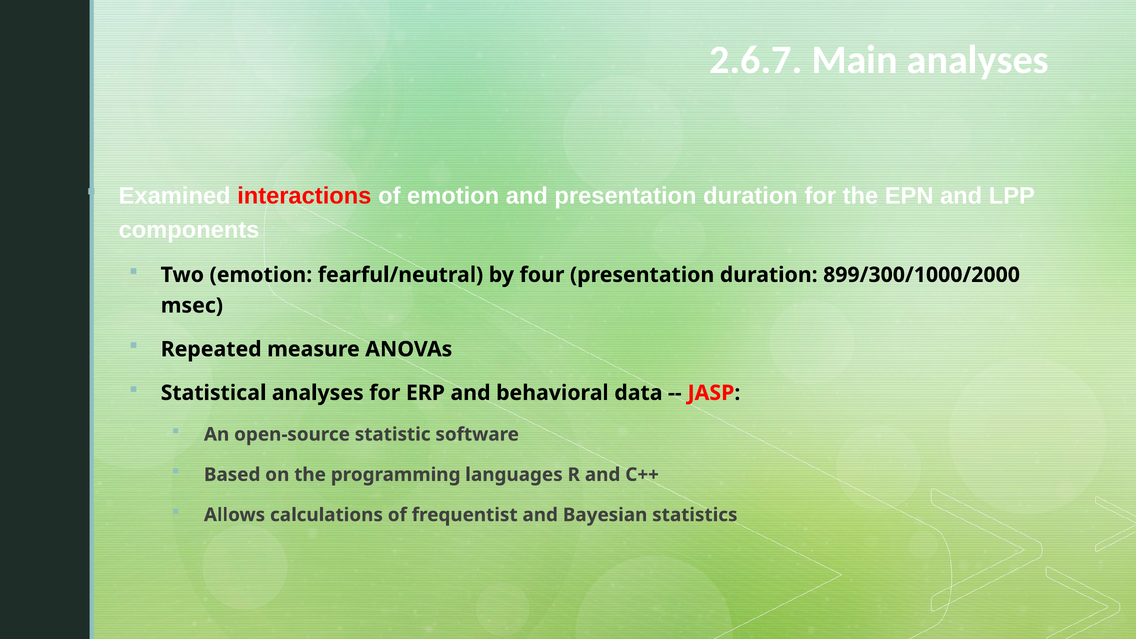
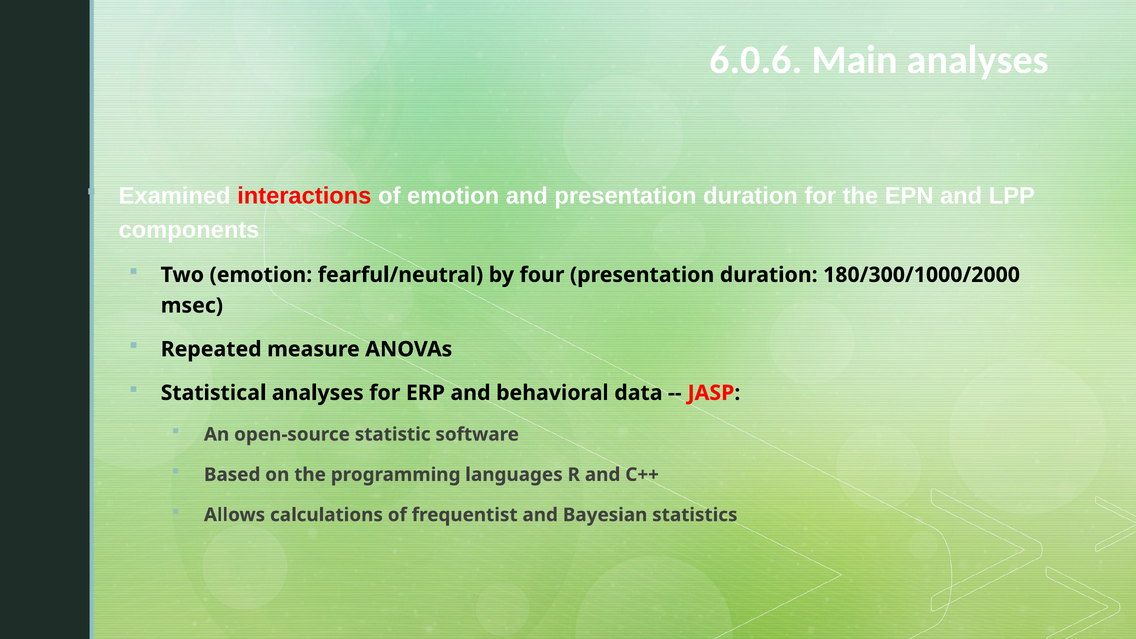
2.6.7: 2.6.7 -> 6.0.6
899/300/1000/2000: 899/300/1000/2000 -> 180/300/1000/2000
